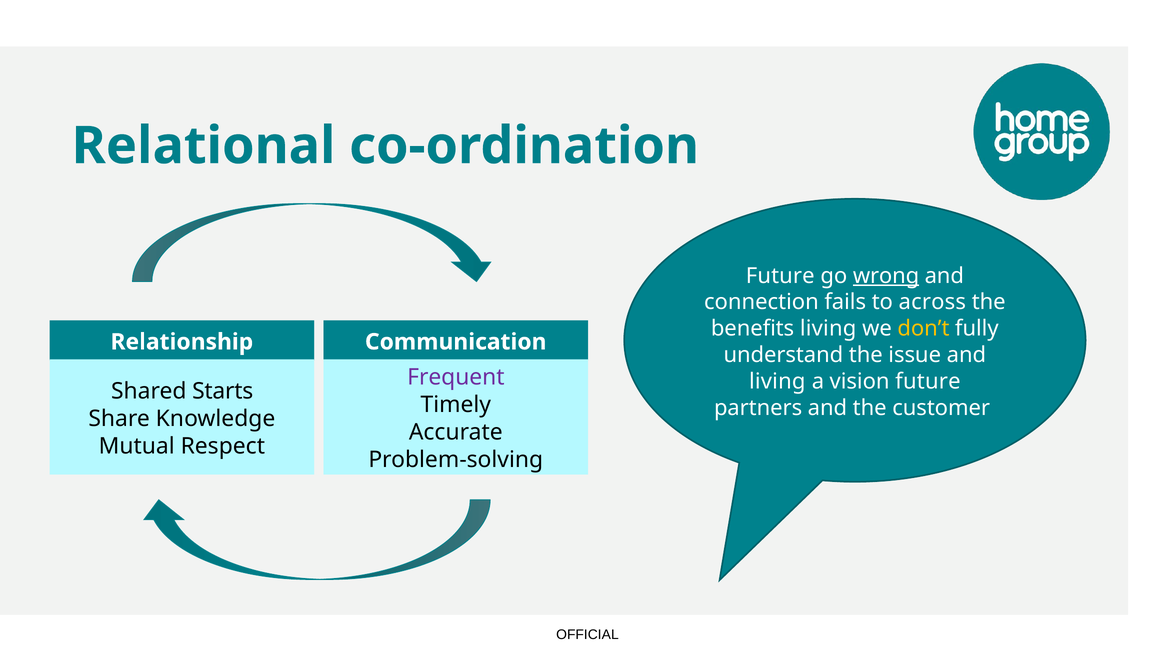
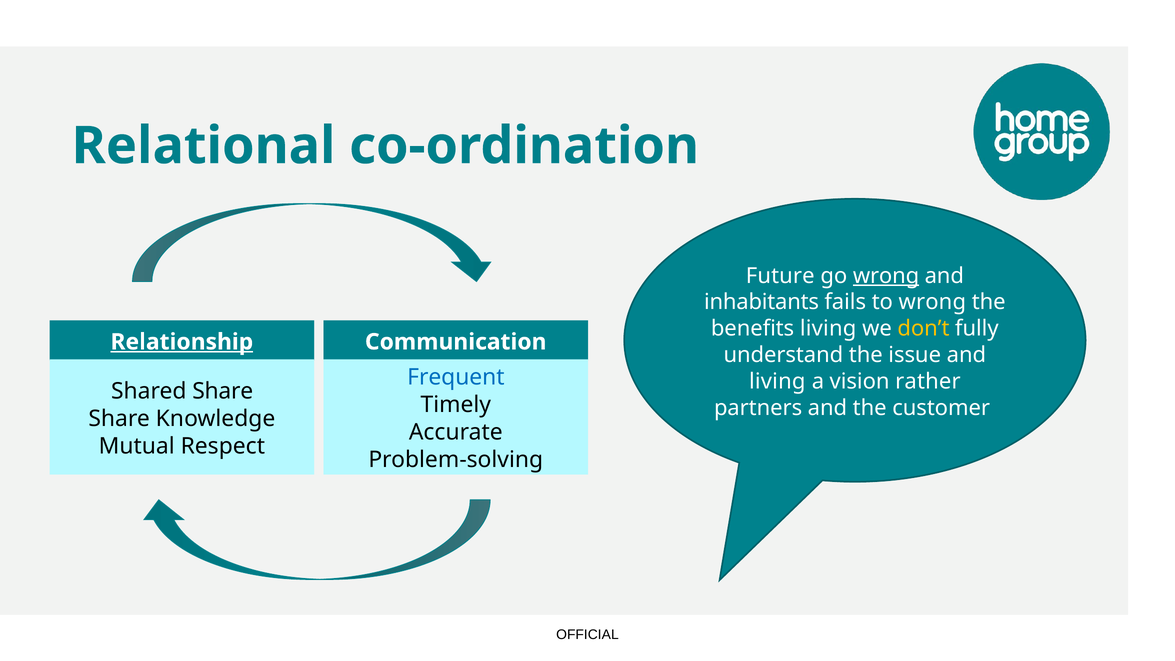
connection: connection -> inhabitants
to across: across -> wrong
Relationship underline: none -> present
Frequent colour: purple -> blue
vision future: future -> rather
Shared Starts: Starts -> Share
